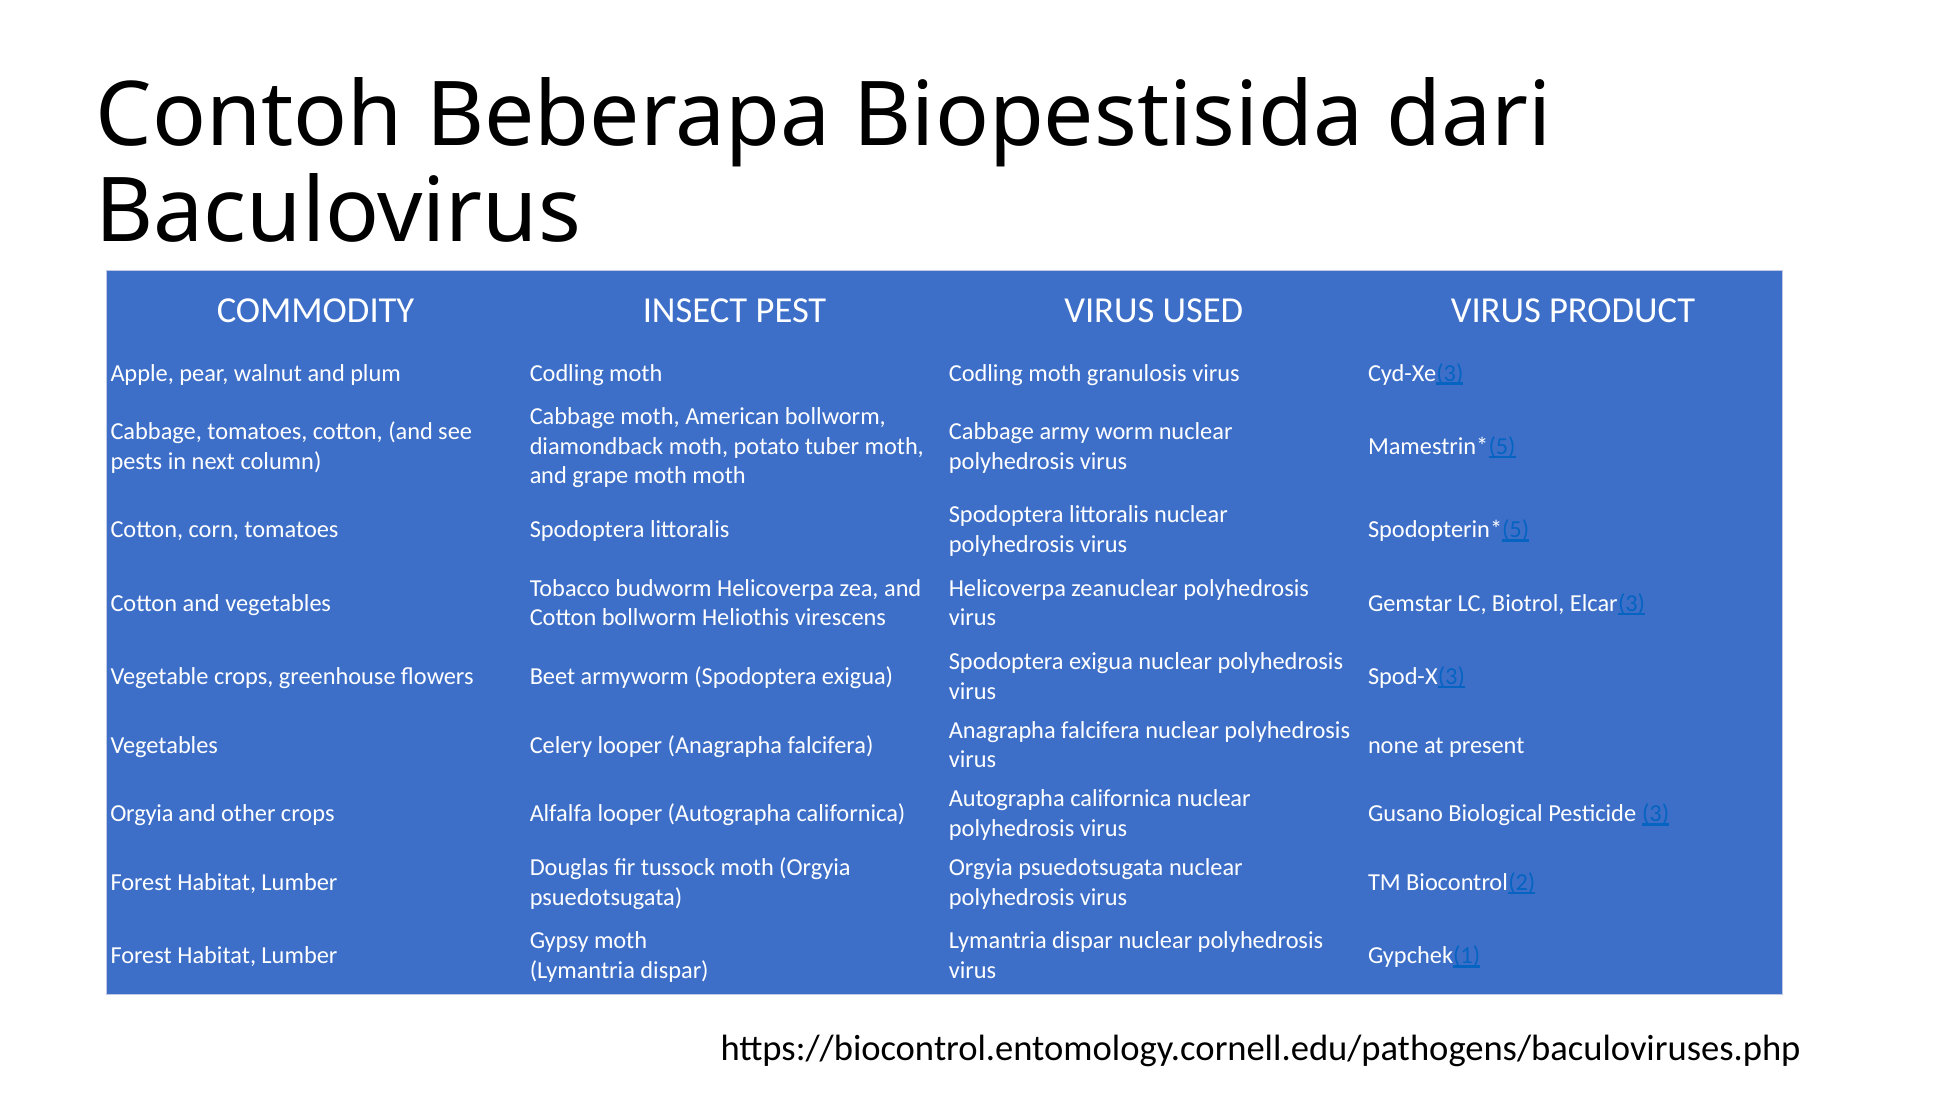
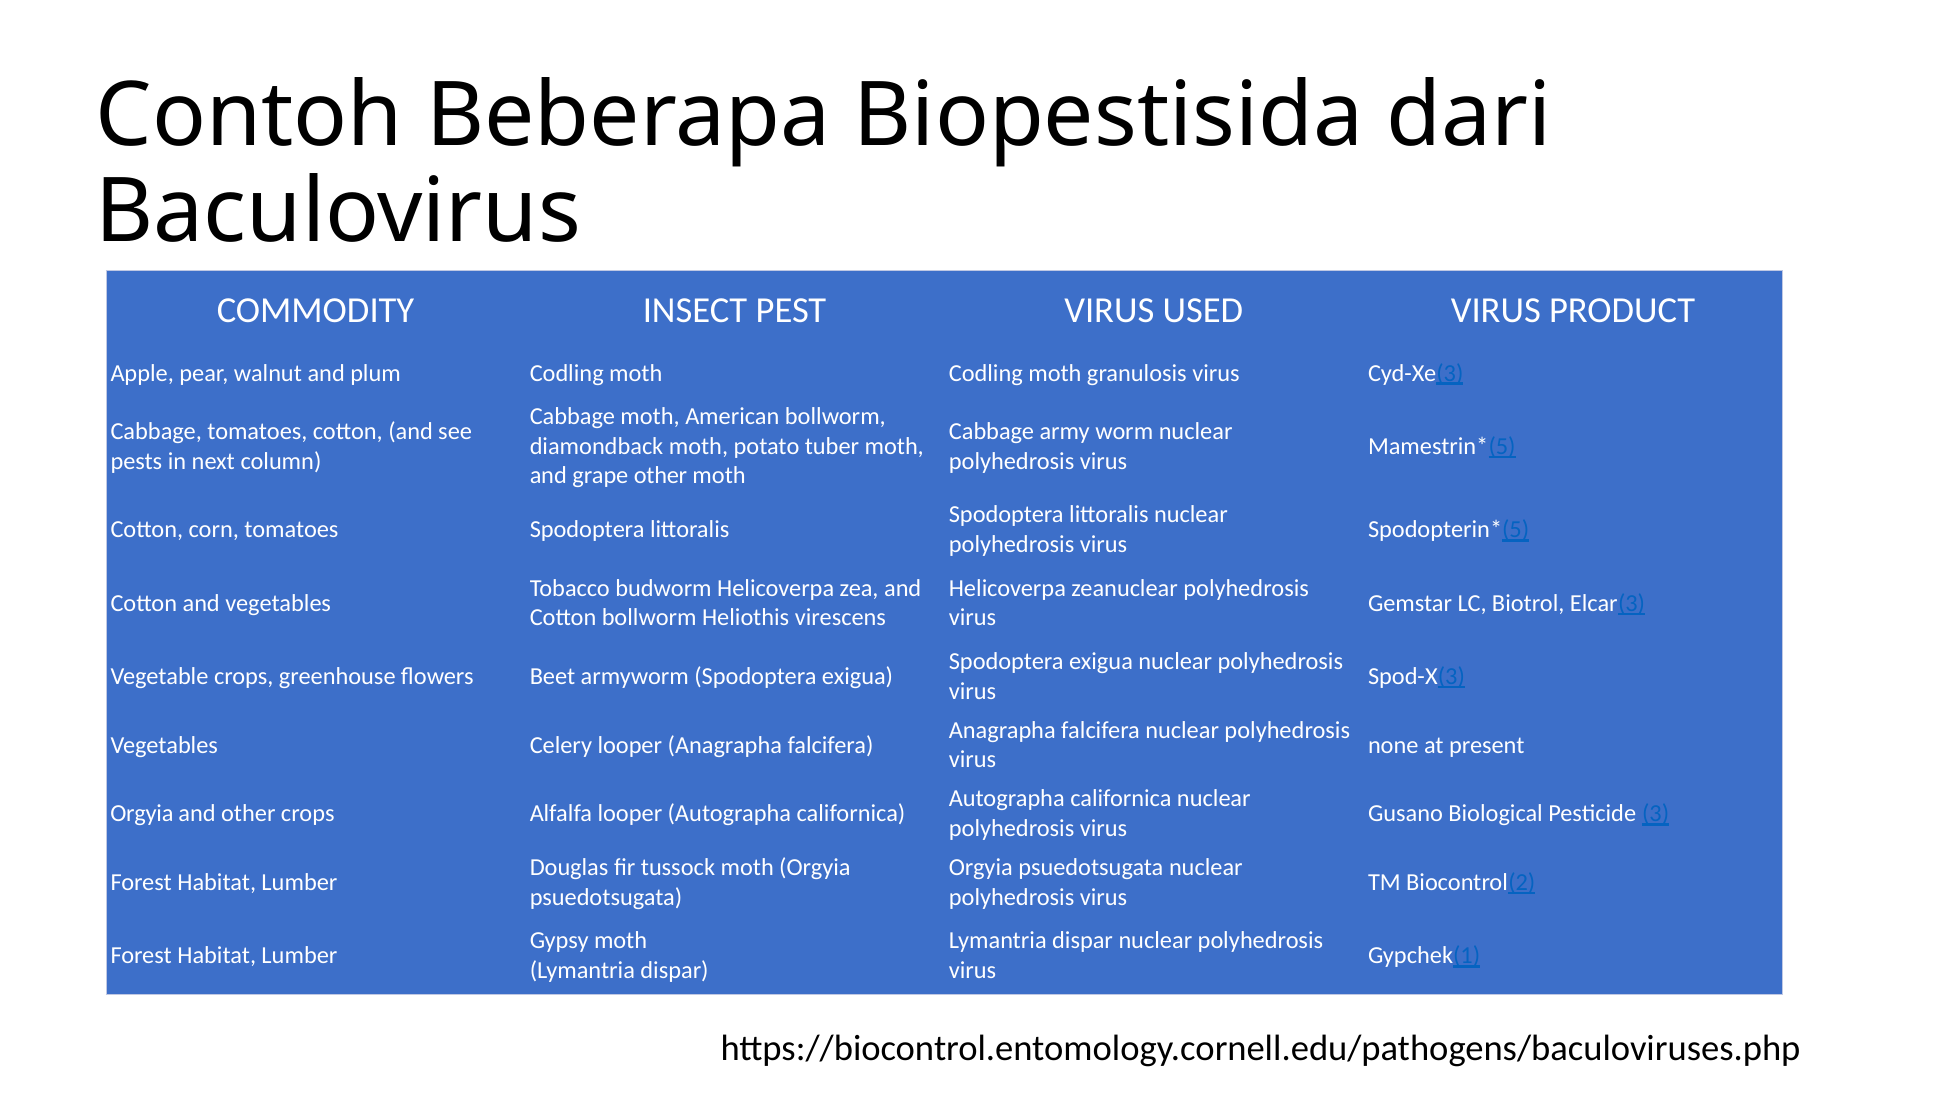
grape moth: moth -> other
